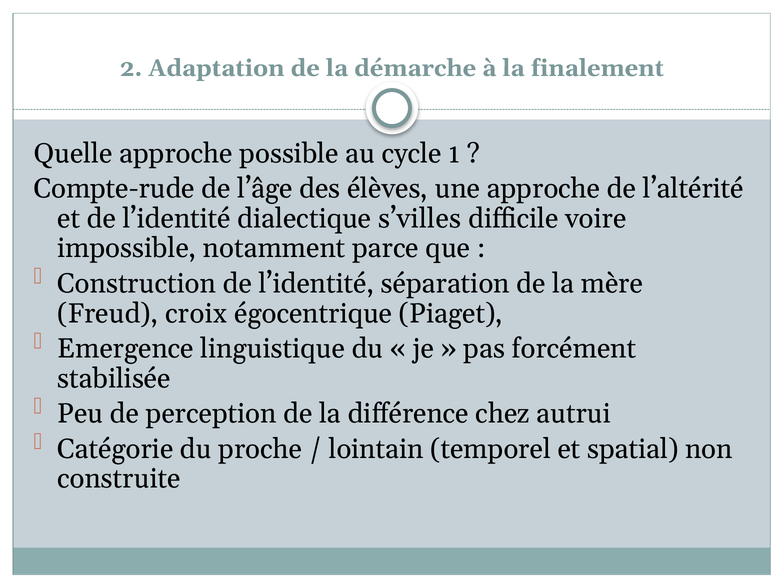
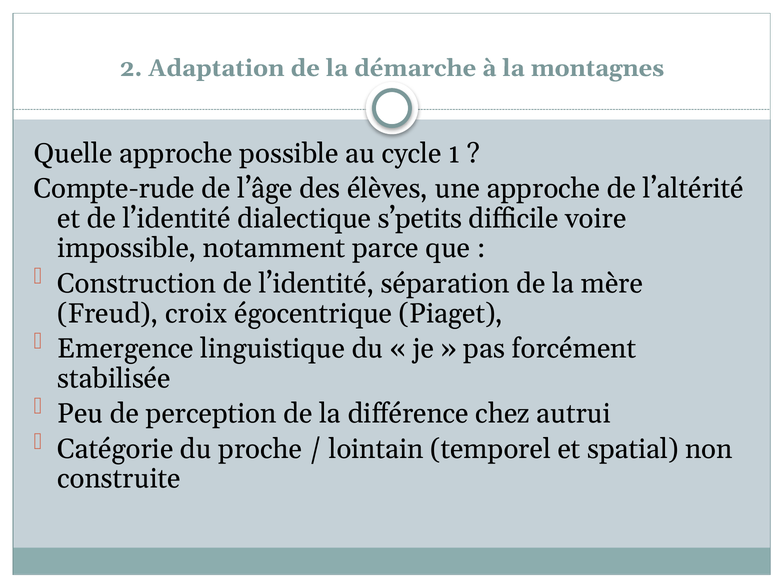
finalement: finalement -> montagnes
s’villes: s’villes -> s’petits
